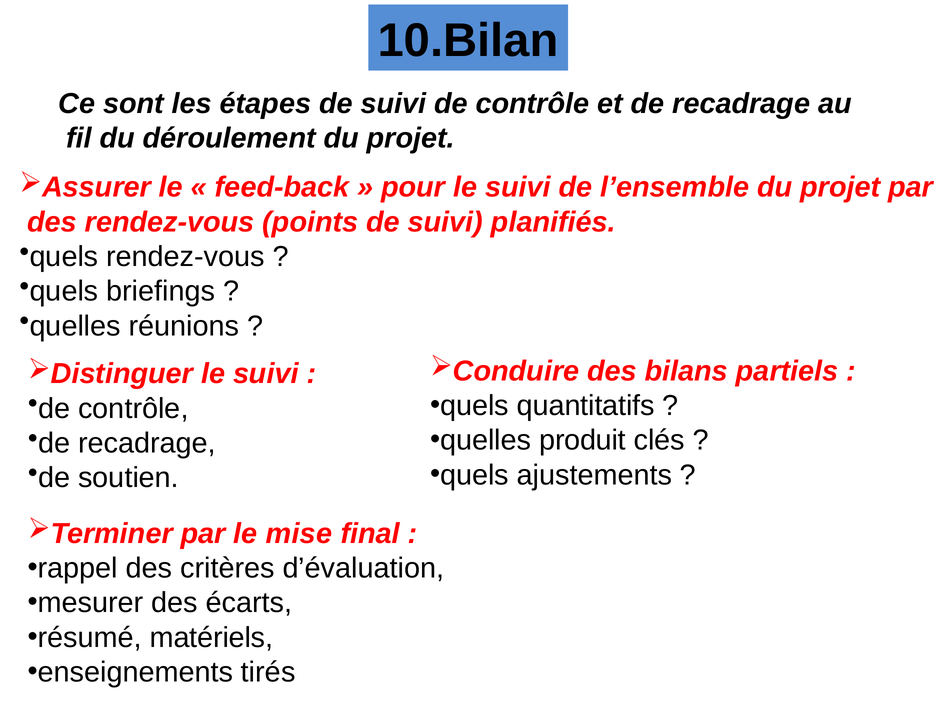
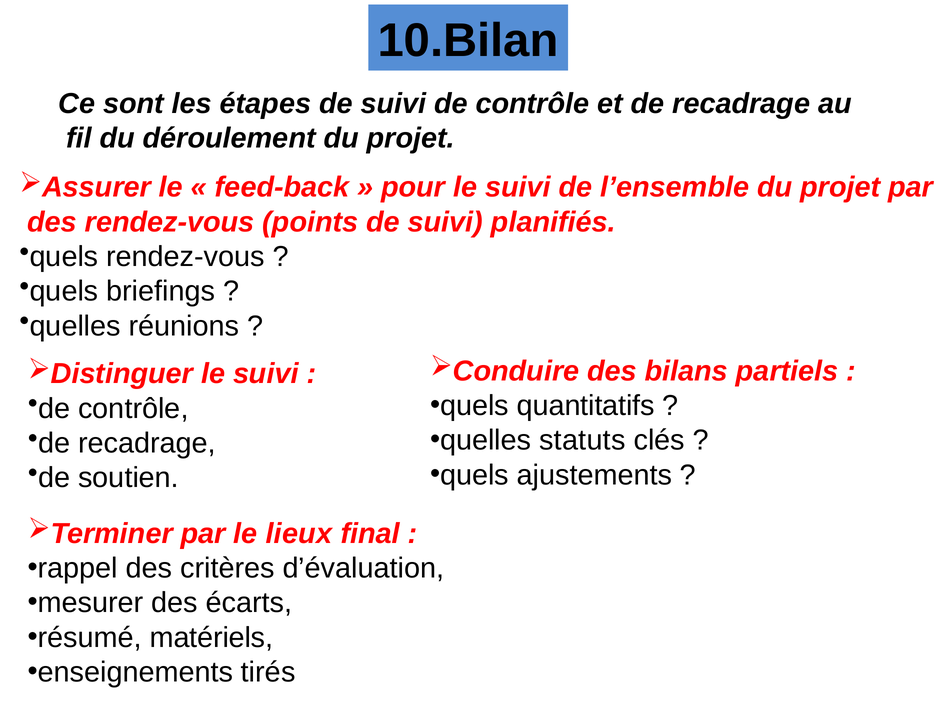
produit: produit -> statuts
mise: mise -> lieux
